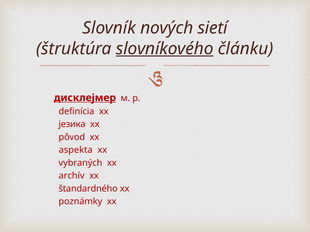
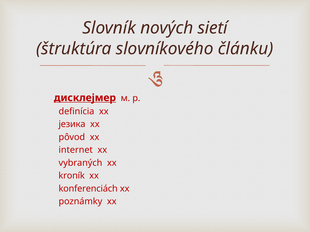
slovníkového underline: present -> none
aspekta: aspekta -> internet
archív: archív -> kroník
štandardného: štandardného -> konferenciách
